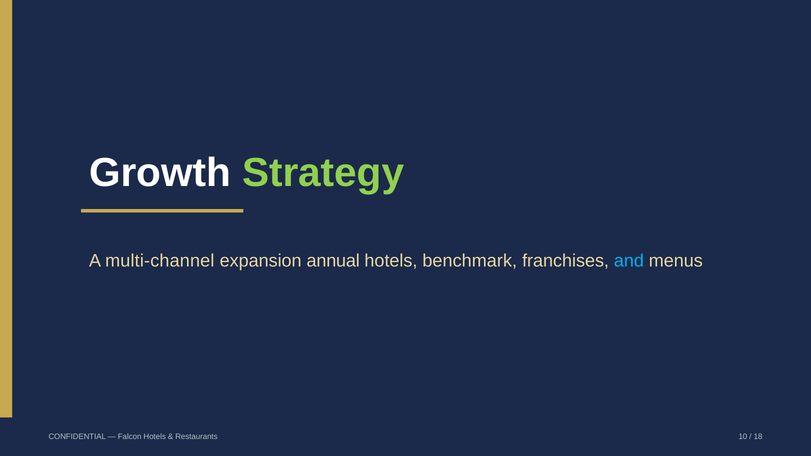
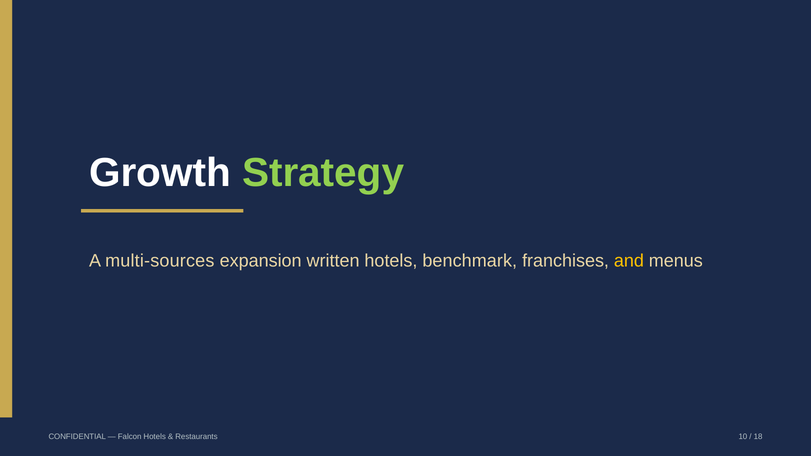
multi-channel: multi-channel -> multi-sources
annual: annual -> written
and colour: light blue -> yellow
